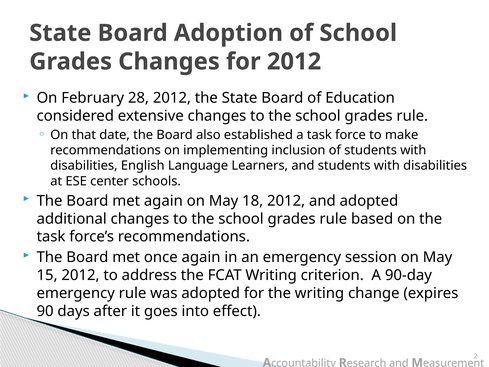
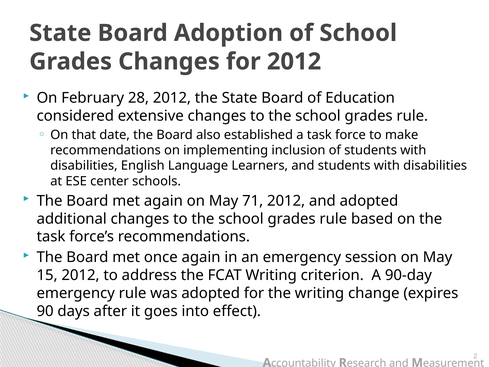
18: 18 -> 71
